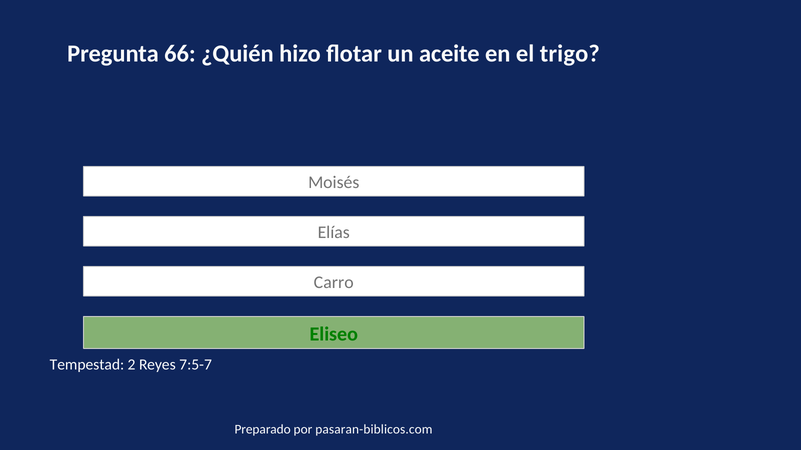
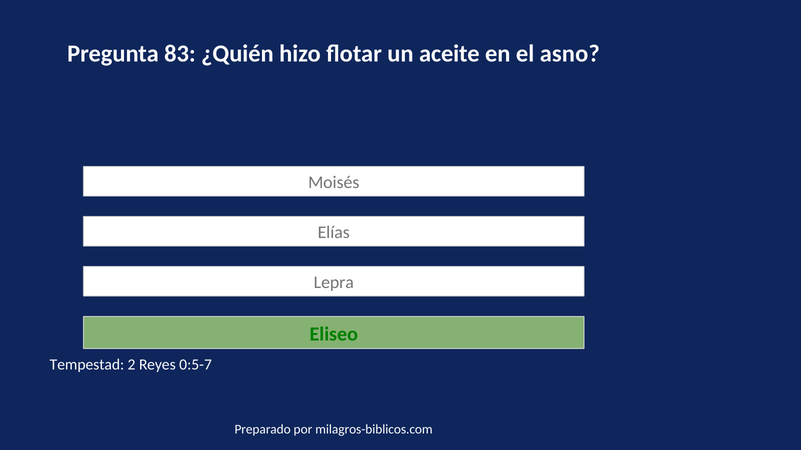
66: 66 -> 83
trigo: trigo -> asno
Carro: Carro -> Lepra
7:5-7: 7:5-7 -> 0:5-7
pasaran-biblicos.com: pasaran-biblicos.com -> milagros-biblicos.com
